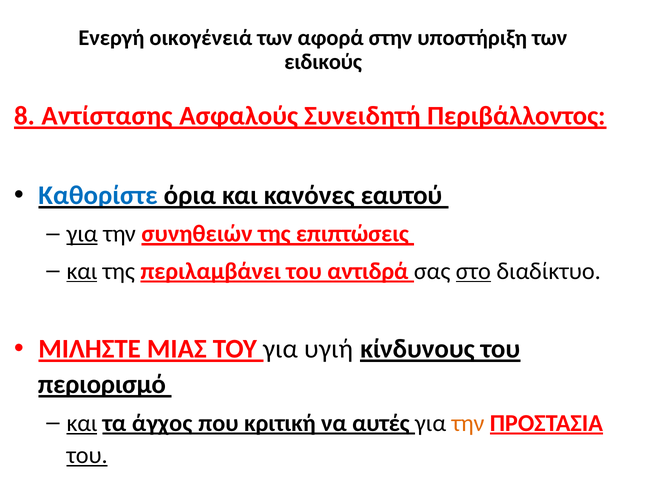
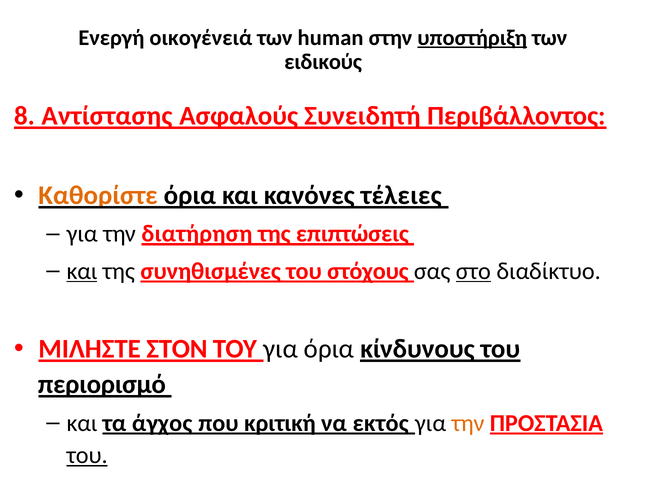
αφορά: αφορά -> human
υποστήριξη underline: none -> present
Καθορίστε colour: blue -> orange
εαυτού: εαυτού -> τέλειες
για at (82, 234) underline: present -> none
συνηθειών: συνηθειών -> διατήρηση
περιλαμβάνει: περιλαμβάνει -> συνηθισμένες
αντιδρά: αντιδρά -> στόχους
ΜΙΑΣ: ΜΙΑΣ -> ΣΤΟΝ
για υγιή: υγιή -> όρια
και at (82, 423) underline: present -> none
αυτές: αυτές -> εκτός
